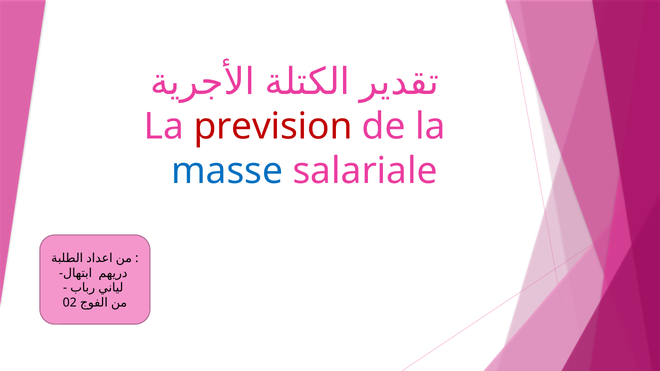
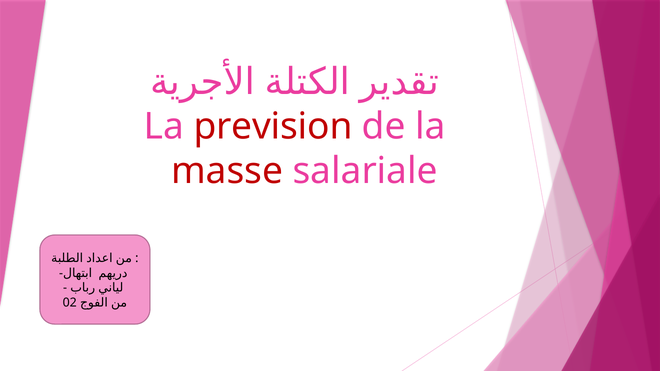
masse colour: blue -> red
